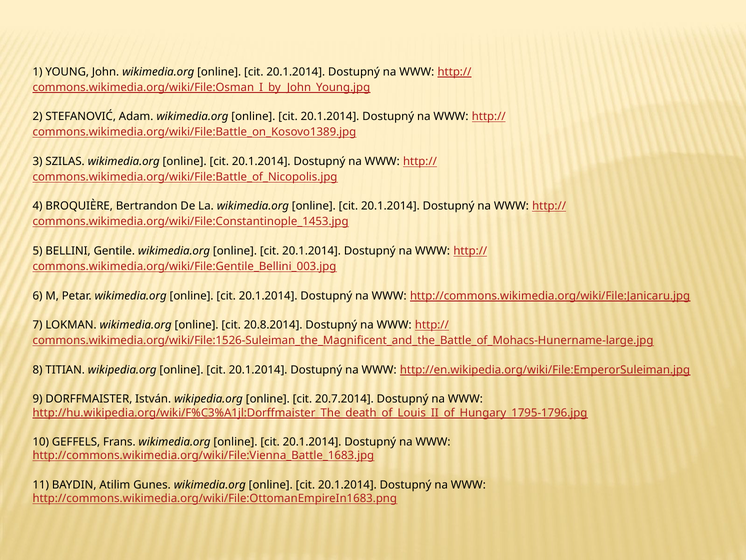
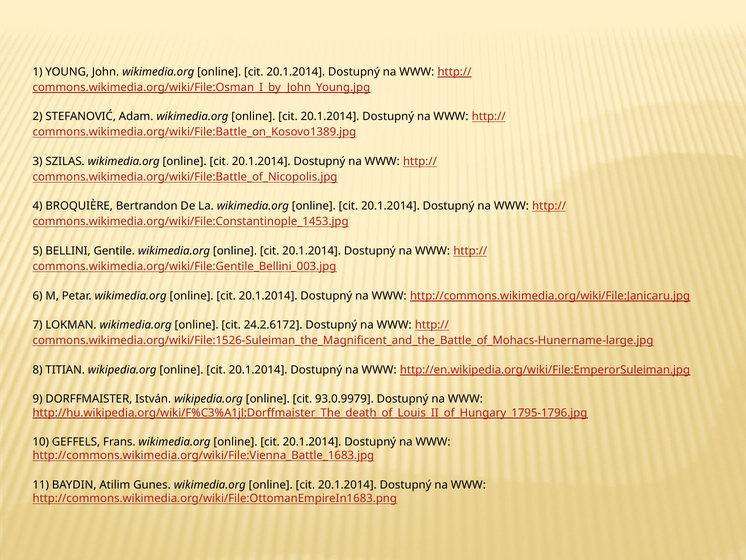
20.8.2014: 20.8.2014 -> 24.2.6172
20.7.2014: 20.7.2014 -> 93.0.9979
